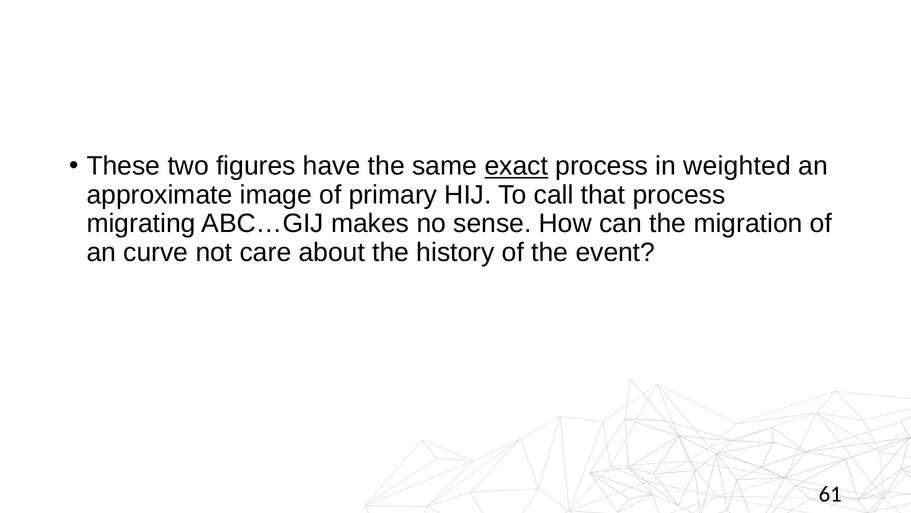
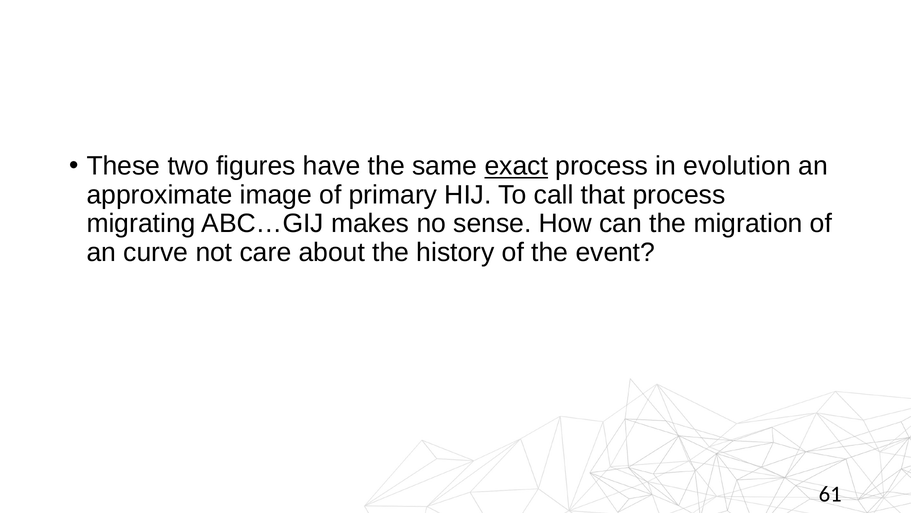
weighted: weighted -> evolution
